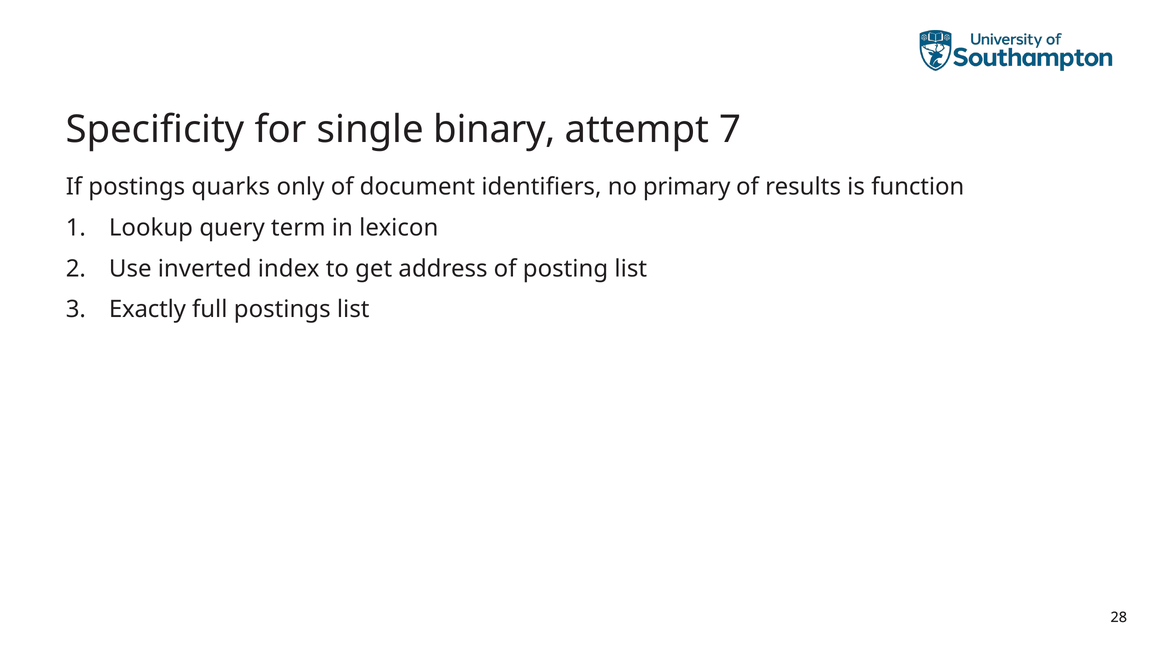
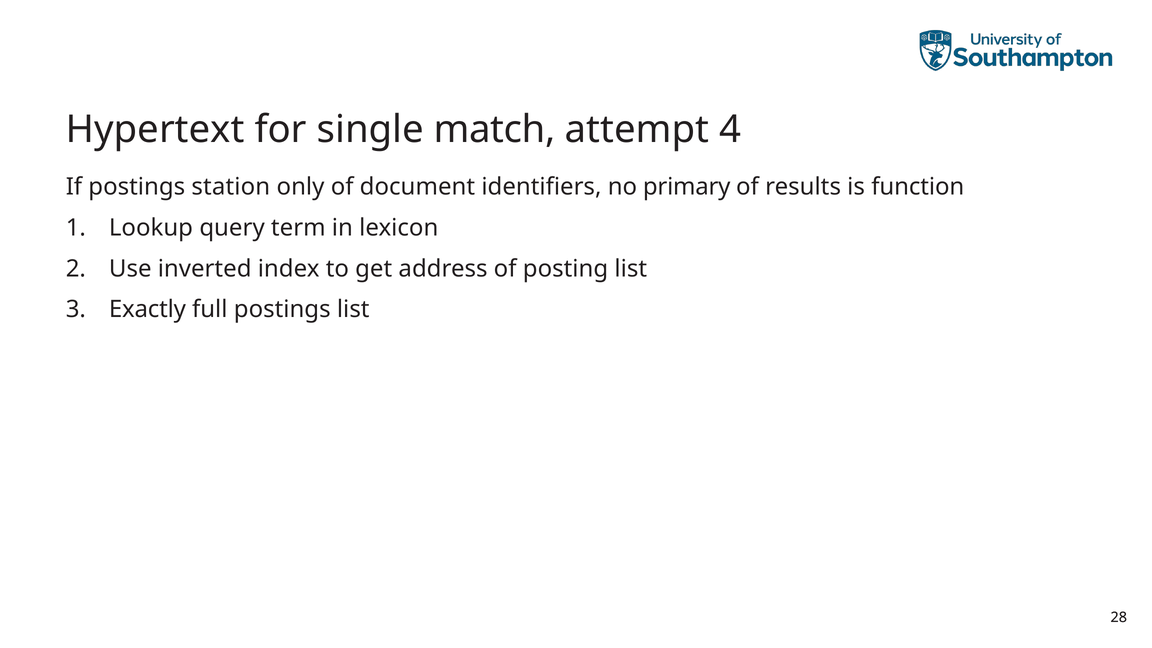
Specificity: Specificity -> Hypertext
binary: binary -> match
7: 7 -> 4
quarks: quarks -> station
